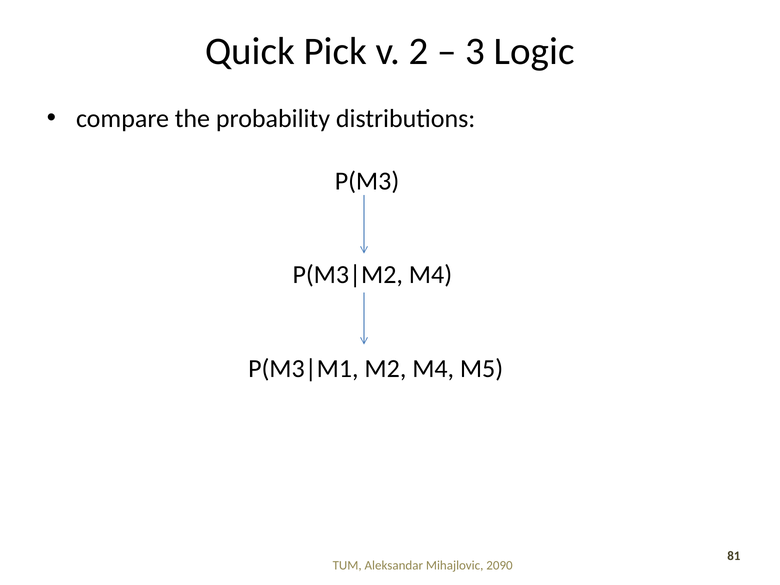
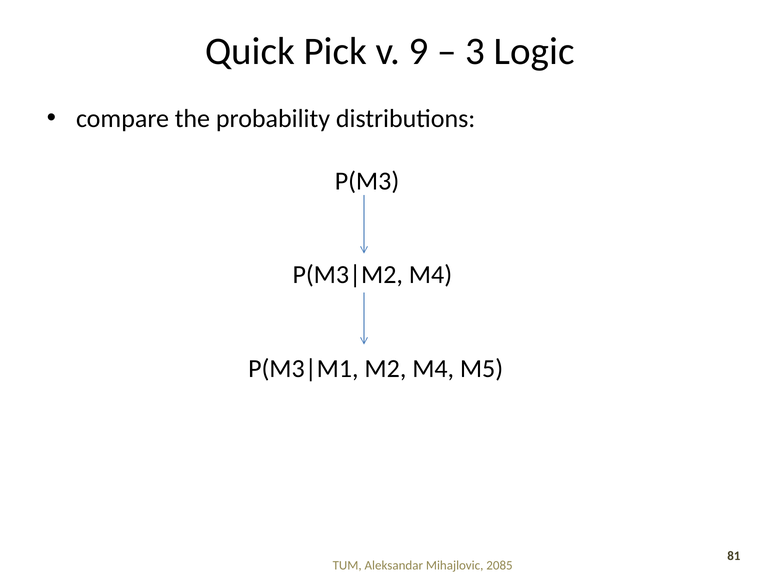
2: 2 -> 9
2090: 2090 -> 2085
